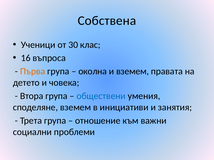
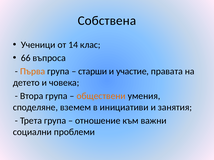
30: 30 -> 14
16: 16 -> 66
околна: околна -> старши
и вземем: вземем -> участие
обществени colour: blue -> orange
